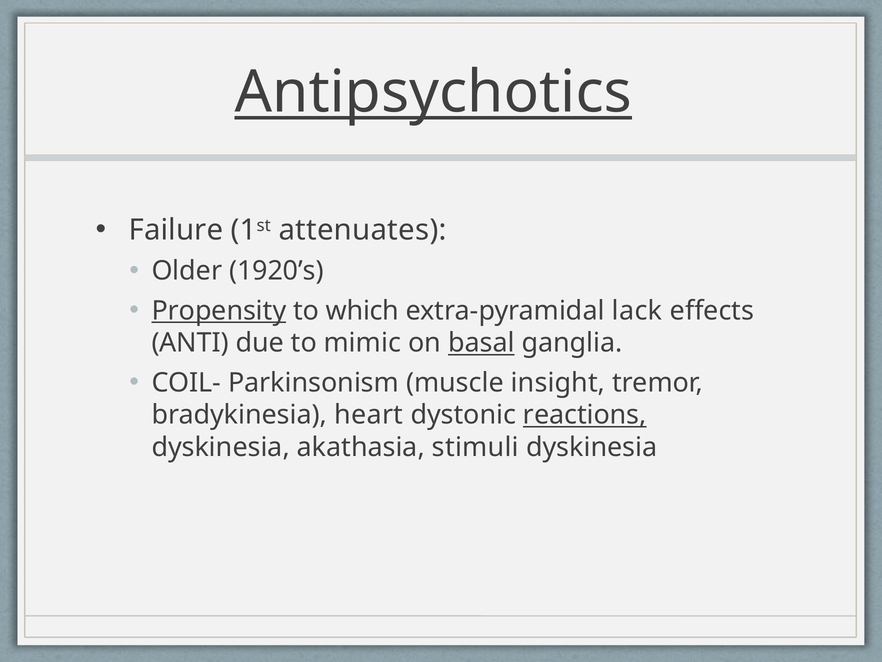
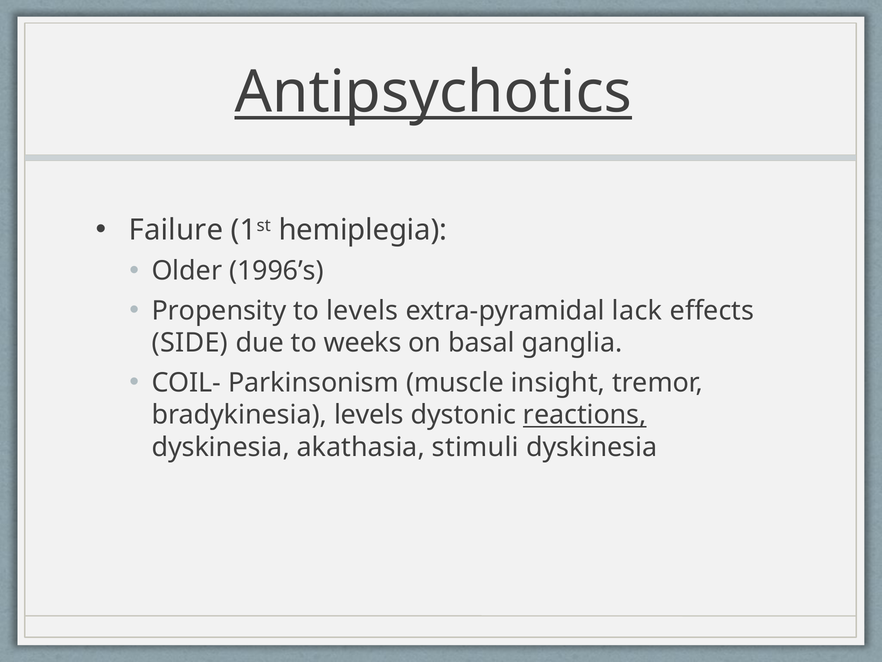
attenuates: attenuates -> hemiplegia
1920’s: 1920’s -> 1996’s
Propensity underline: present -> none
to which: which -> levels
ANTI: ANTI -> SIDE
mimic: mimic -> weeks
basal underline: present -> none
bradykinesia heart: heart -> levels
